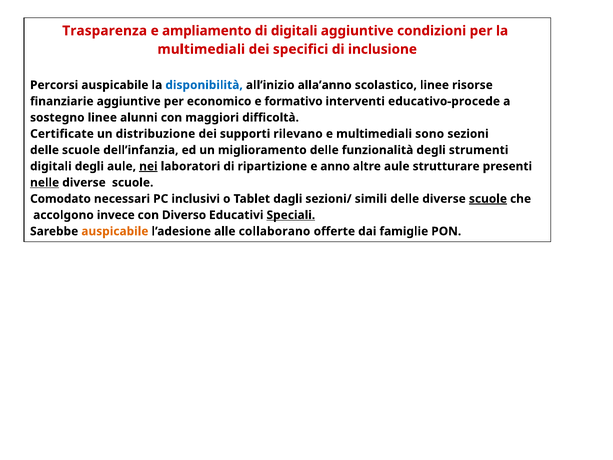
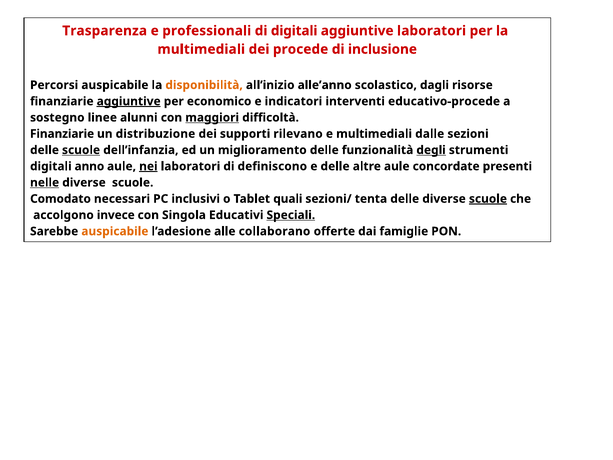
ampliamento: ampliamento -> professionali
aggiuntive condizioni: condizioni -> laboratori
specifici: specifici -> procede
disponibilità colour: blue -> orange
alla’anno: alla’anno -> alle’anno
scolastico linee: linee -> dagli
aggiuntive at (129, 101) underline: none -> present
formativo: formativo -> indicatori
maggiori underline: none -> present
Certificate at (62, 134): Certificate -> Finanziarie
sono: sono -> dalle
scuole at (81, 150) underline: none -> present
degli at (431, 150) underline: none -> present
digitali degli: degli -> anno
ripartizione: ripartizione -> definiscono
e anno: anno -> delle
strutturare: strutturare -> concordate
dagli: dagli -> quali
simili: simili -> tenta
Diverso: Diverso -> Singola
